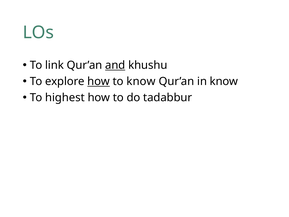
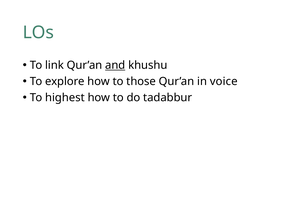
how at (99, 81) underline: present -> none
to know: know -> those
in know: know -> voice
